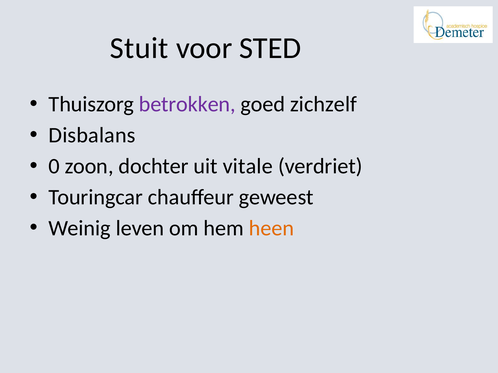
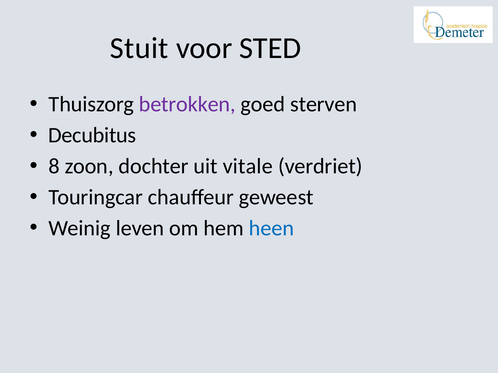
zichzelf: zichzelf -> sterven
Disbalans: Disbalans -> Decubitus
0: 0 -> 8
heen colour: orange -> blue
